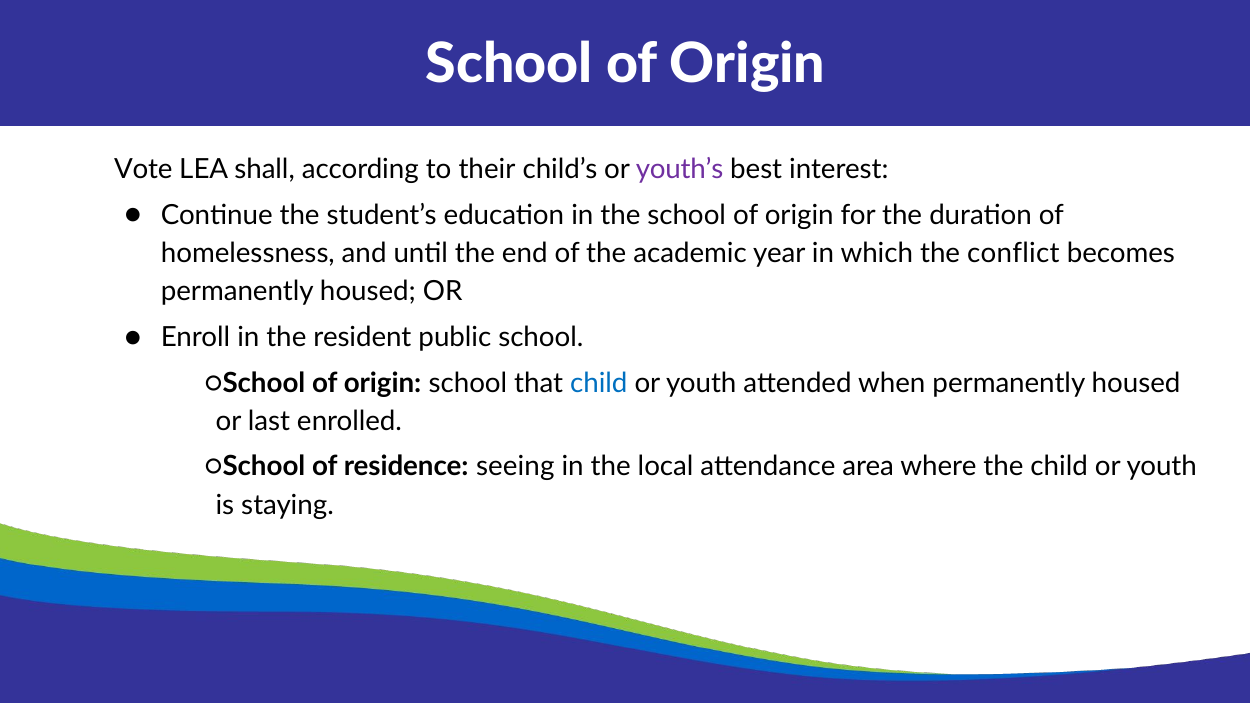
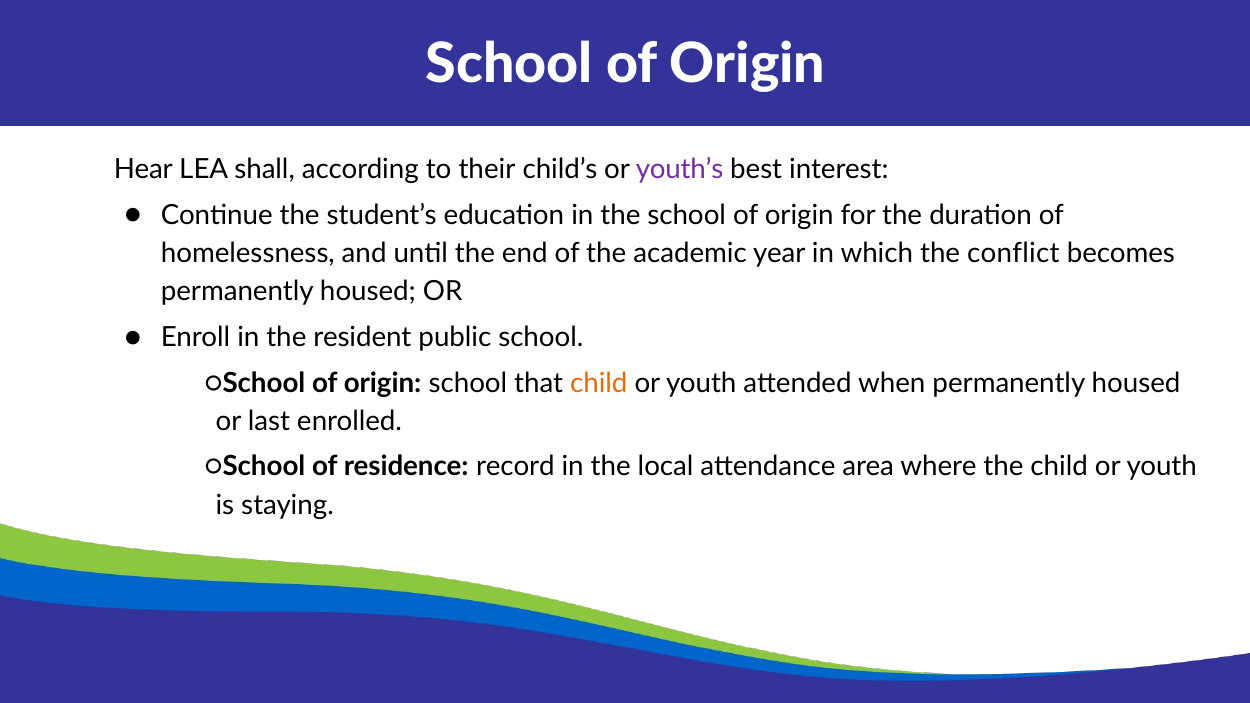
Vote: Vote -> Hear
child at (599, 384) colour: blue -> orange
seeing: seeing -> record
